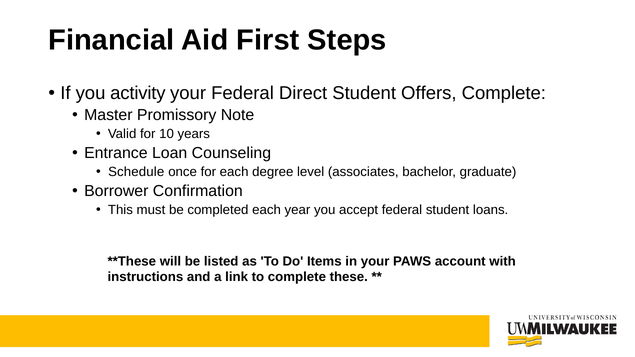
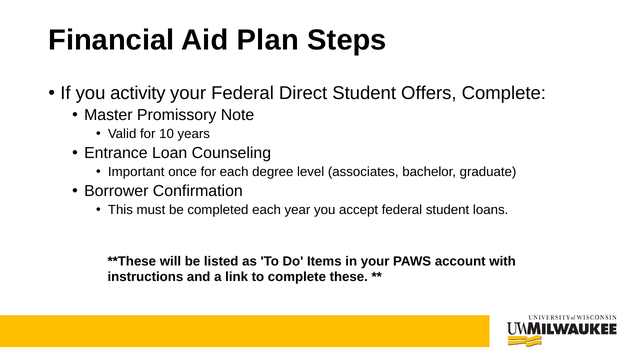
First: First -> Plan
Schedule: Schedule -> Important
